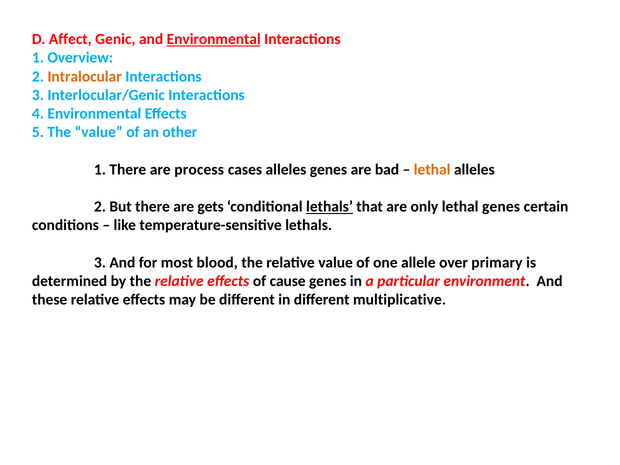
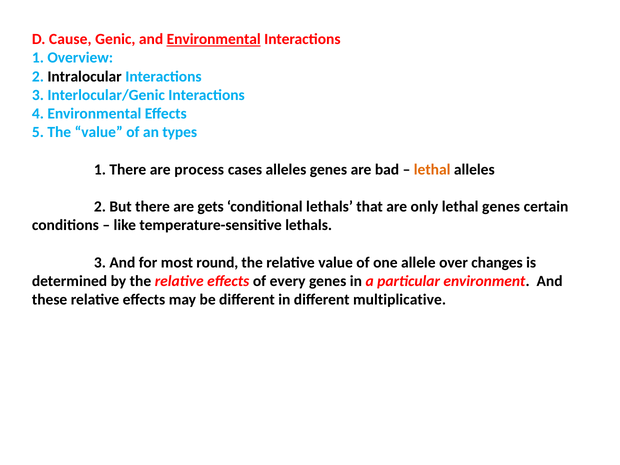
Affect: Affect -> Cause
Intralocular colour: orange -> black
other: other -> types
lethals at (329, 207) underline: present -> none
blood: blood -> round
primary: primary -> changes
cause: cause -> every
